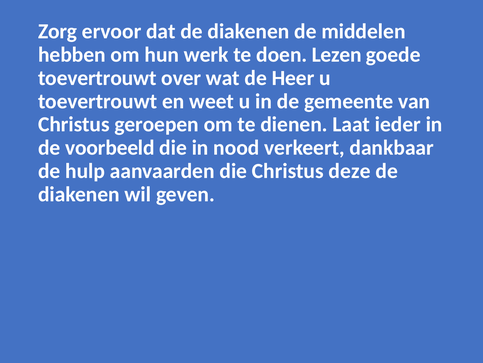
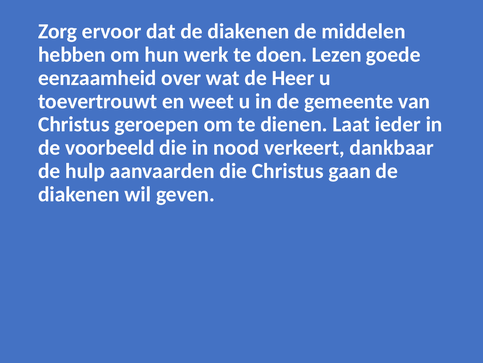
toevertrouwt at (97, 78): toevertrouwt -> eenzaamheid
deze: deze -> gaan
